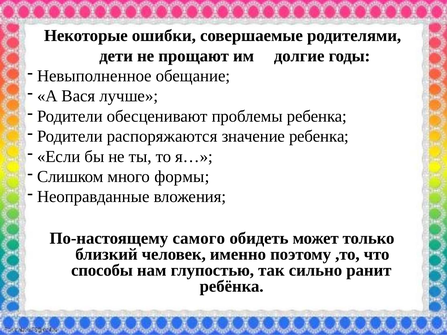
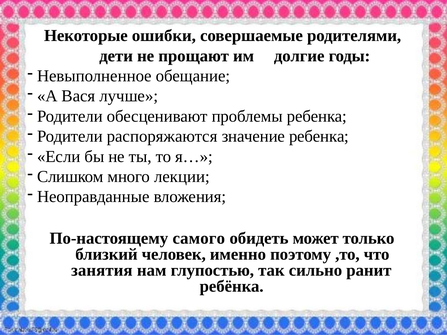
формы: формы -> лекции
способы: способы -> занятия
